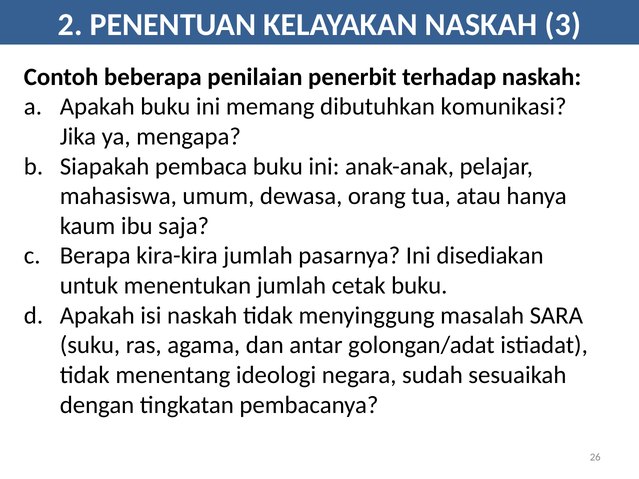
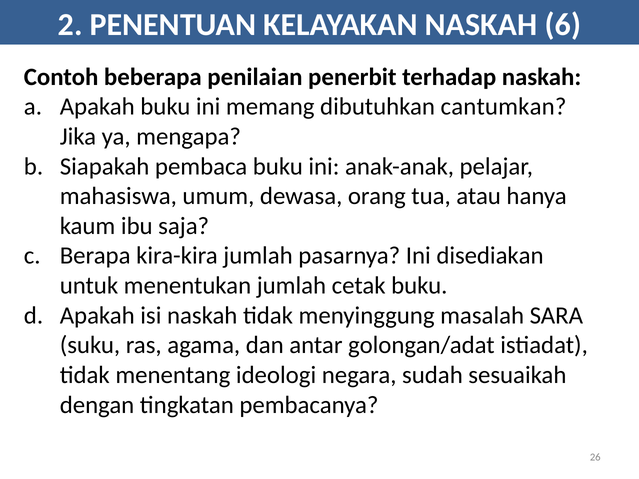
3: 3 -> 6
komunikasi: komunikasi -> cantumkan
